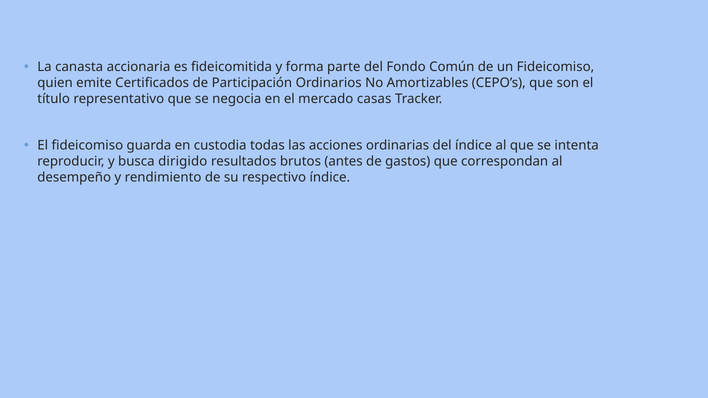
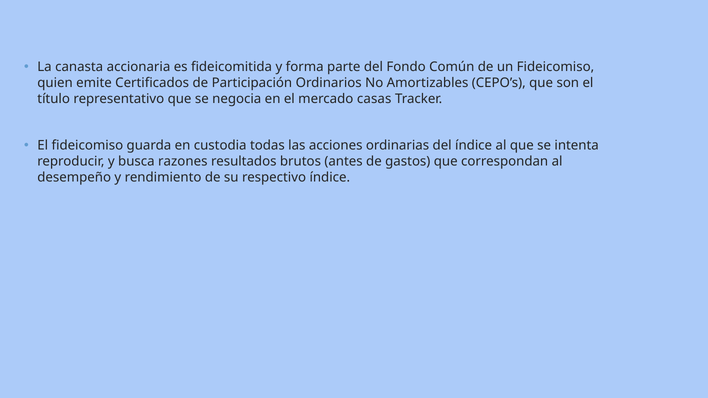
dirigido: dirigido -> razones
